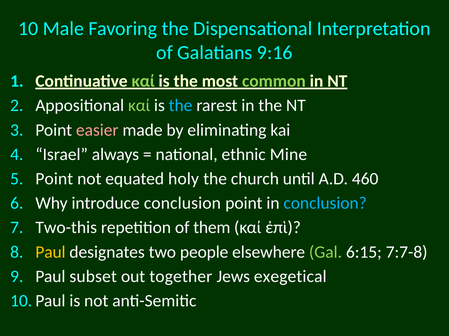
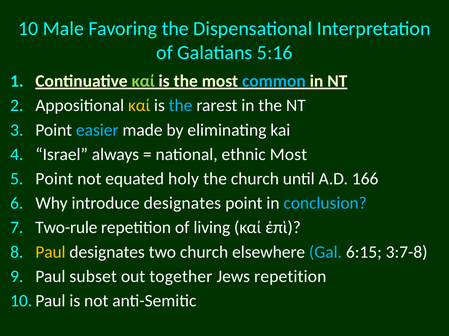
9:16: 9:16 -> 5:16
common colour: light green -> light blue
καί at (139, 106) colour: light green -> yellow
easier colour: pink -> light blue
ethnic Mine: Mine -> Most
460: 460 -> 166
introduce conclusion: conclusion -> designates
Two-this: Two-this -> Two-rule
them: them -> living
two people: people -> church
Gal colour: light green -> light blue
7:7-8: 7:7-8 -> 3:7-8
Jews exegetical: exegetical -> repetition
